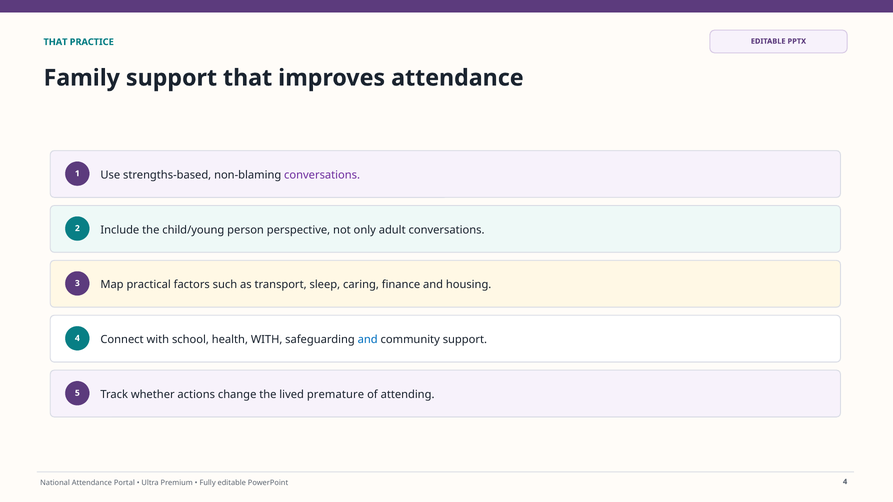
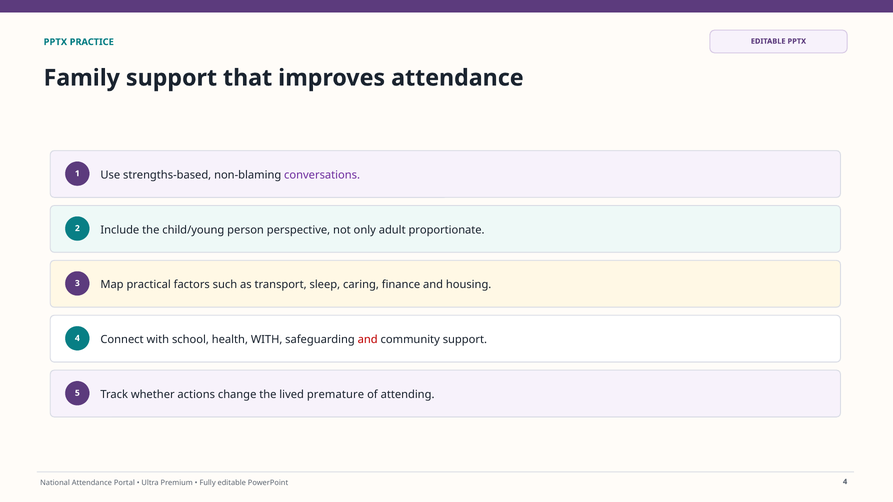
THAT at (55, 42): THAT -> PPTX
adult conversations: conversations -> proportionate
and at (368, 340) colour: blue -> red
